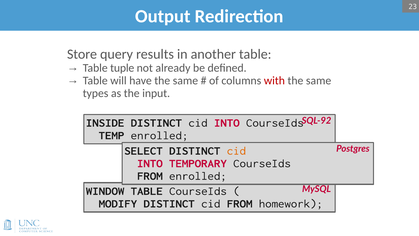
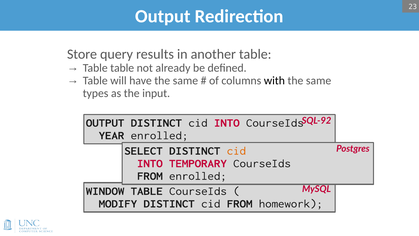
Table tuple: tuple -> table
with colour: red -> black
INSIDE at (105, 123): INSIDE -> OUTPUT
TEMP: TEMP -> YEAR
